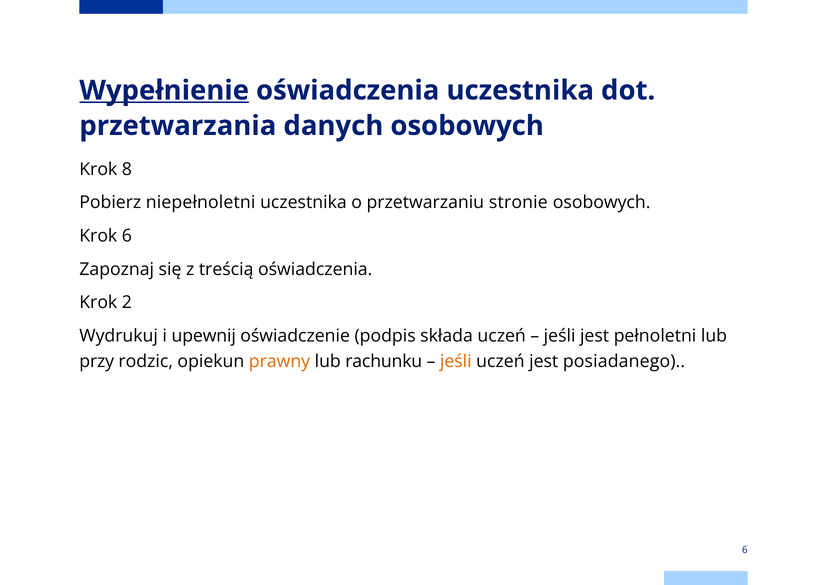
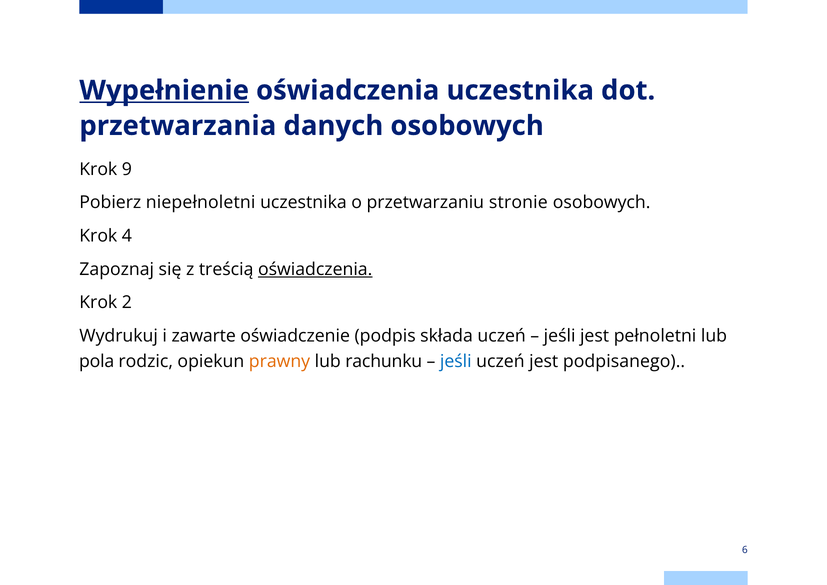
8: 8 -> 9
Krok 6: 6 -> 4
oświadczenia at (315, 269) underline: none -> present
upewnij: upewnij -> zawarte
przy: przy -> pola
jeśli at (456, 361) colour: orange -> blue
posiadanego: posiadanego -> podpisanego
